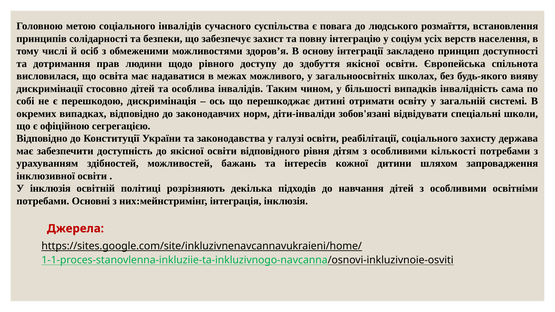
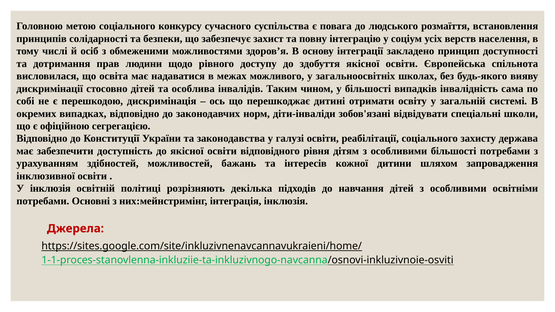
соціального інвалідів: інвалідів -> конкурсу
особливими кількості: кількості -> більшості
